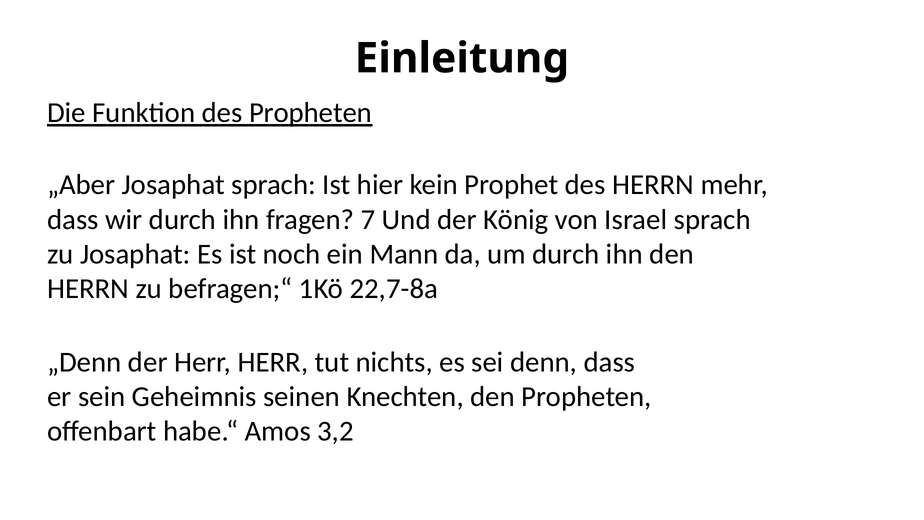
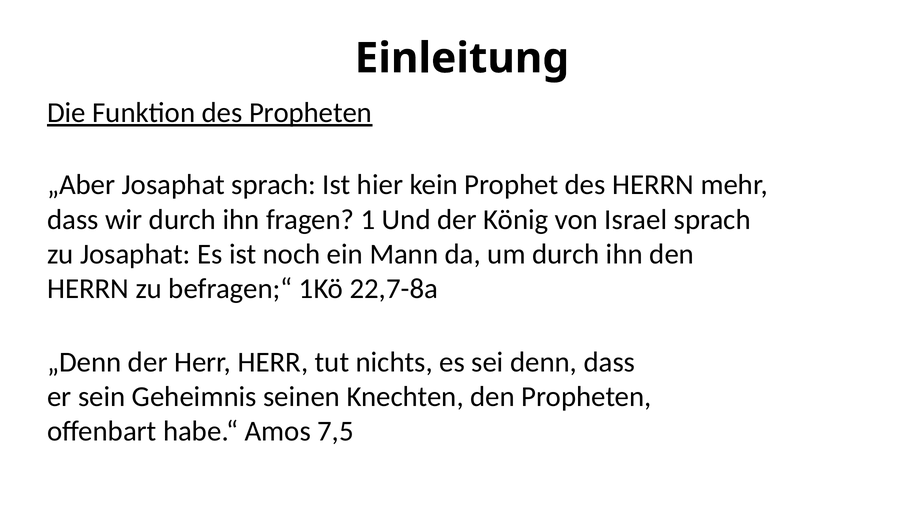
7: 7 -> 1
3,2: 3,2 -> 7,5
